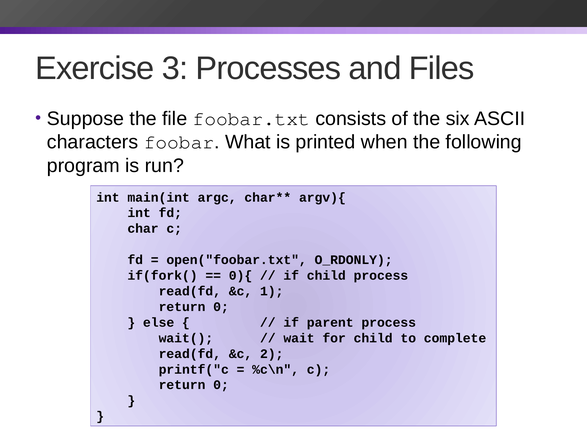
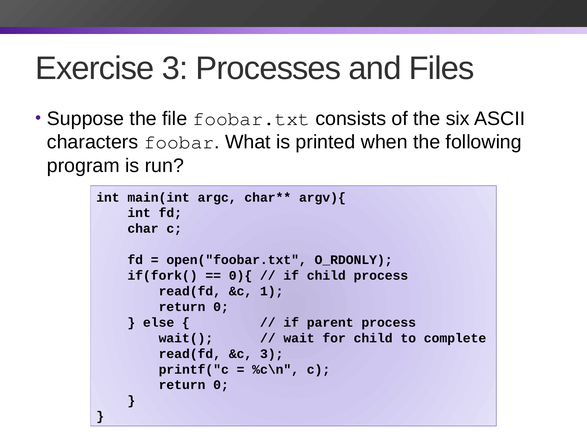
&c 2: 2 -> 3
